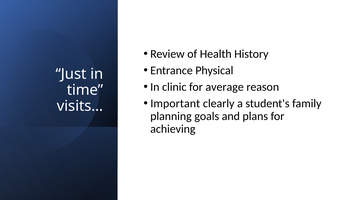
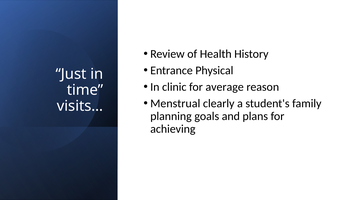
Important: Important -> Menstrual
